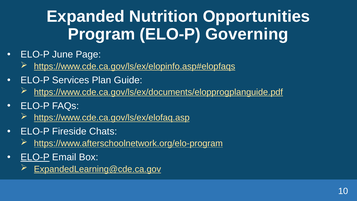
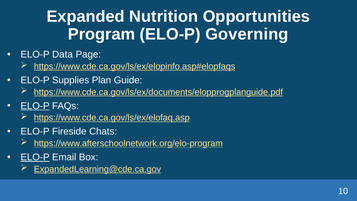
June: June -> Data
Services: Services -> Supplies
ELO-P at (35, 106) underline: none -> present
